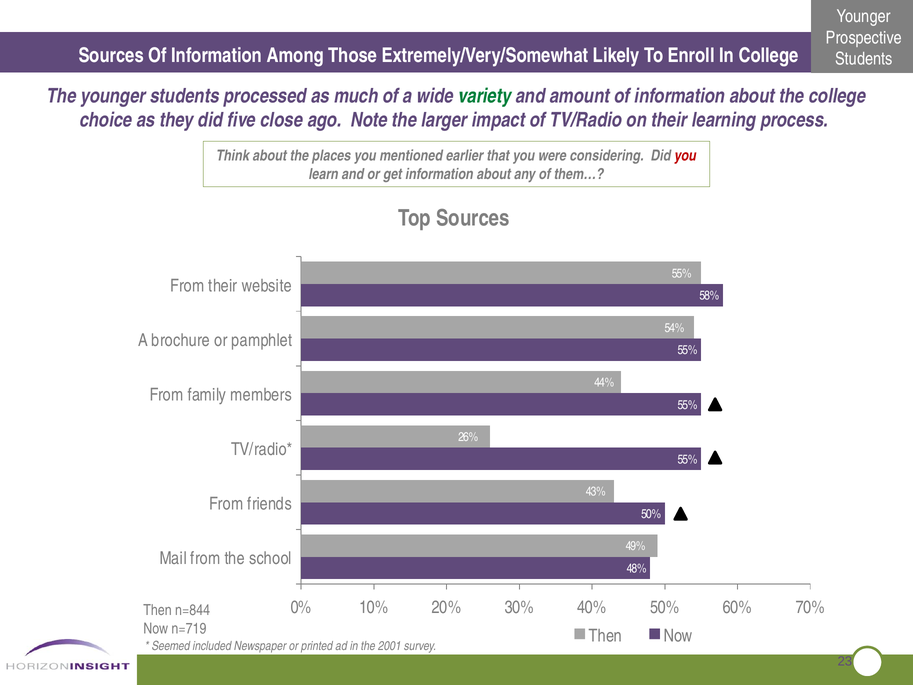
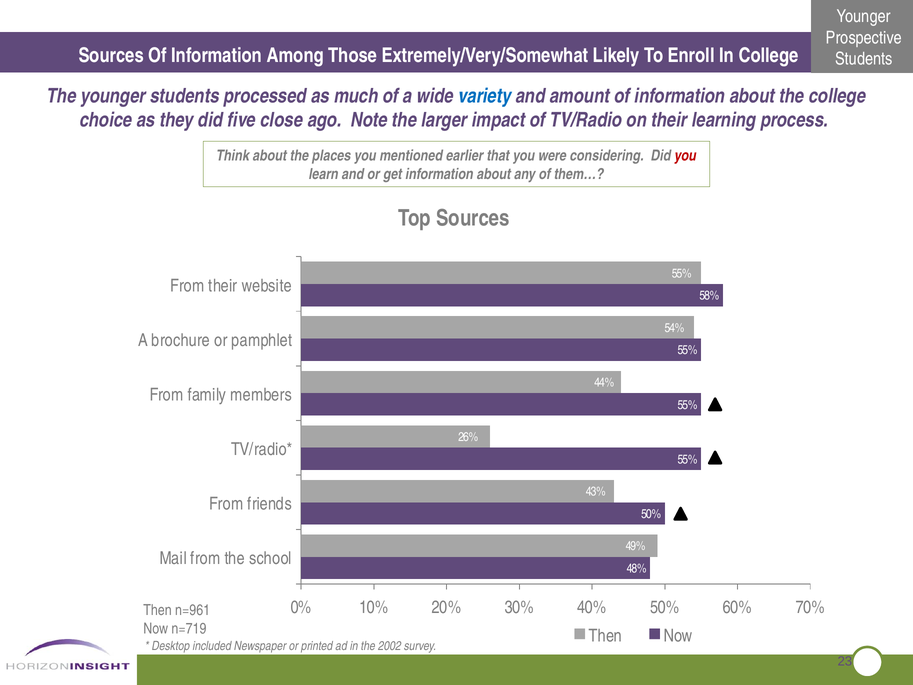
variety colour: green -> blue
n=844: n=844 -> n=961
Seemed: Seemed -> Desktop
2001: 2001 -> 2002
